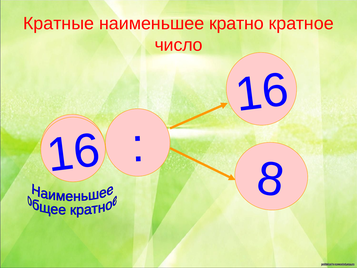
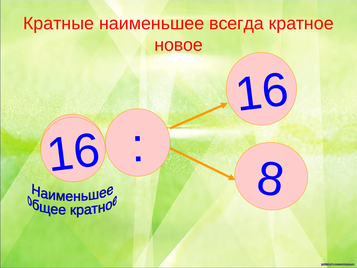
кратно: кратно -> всегда
число: число -> новое
